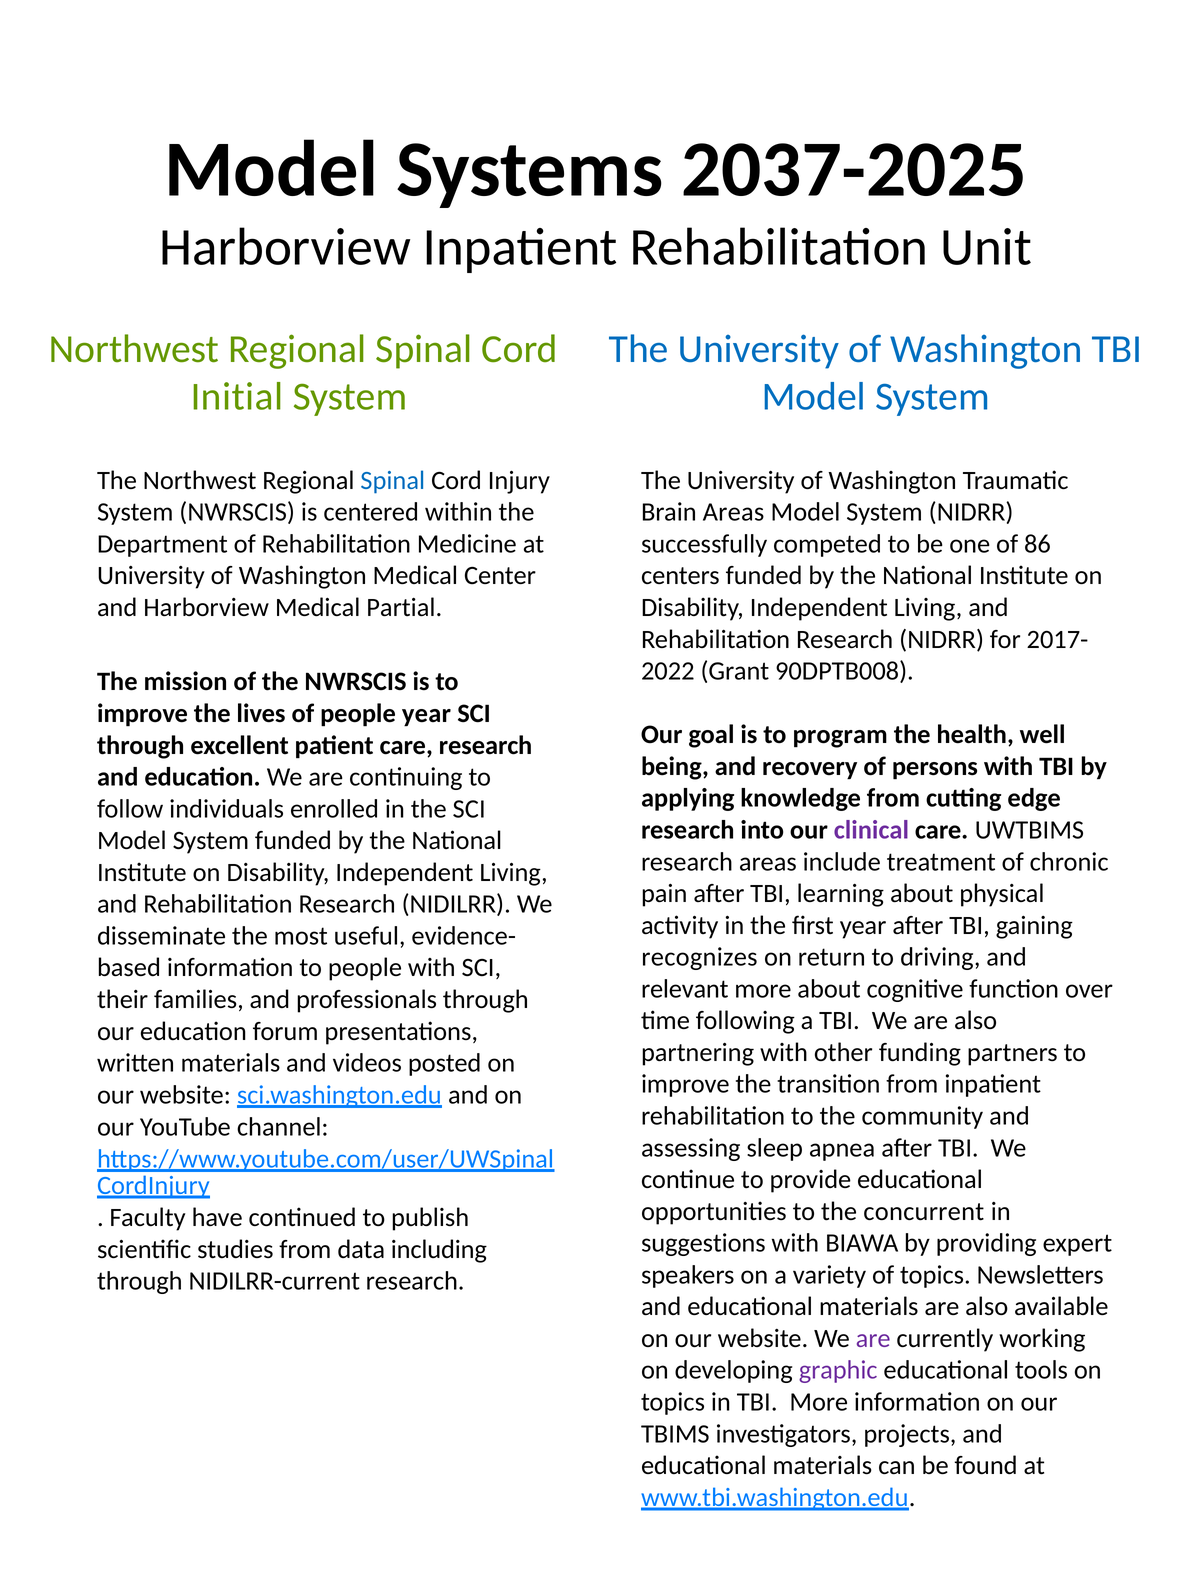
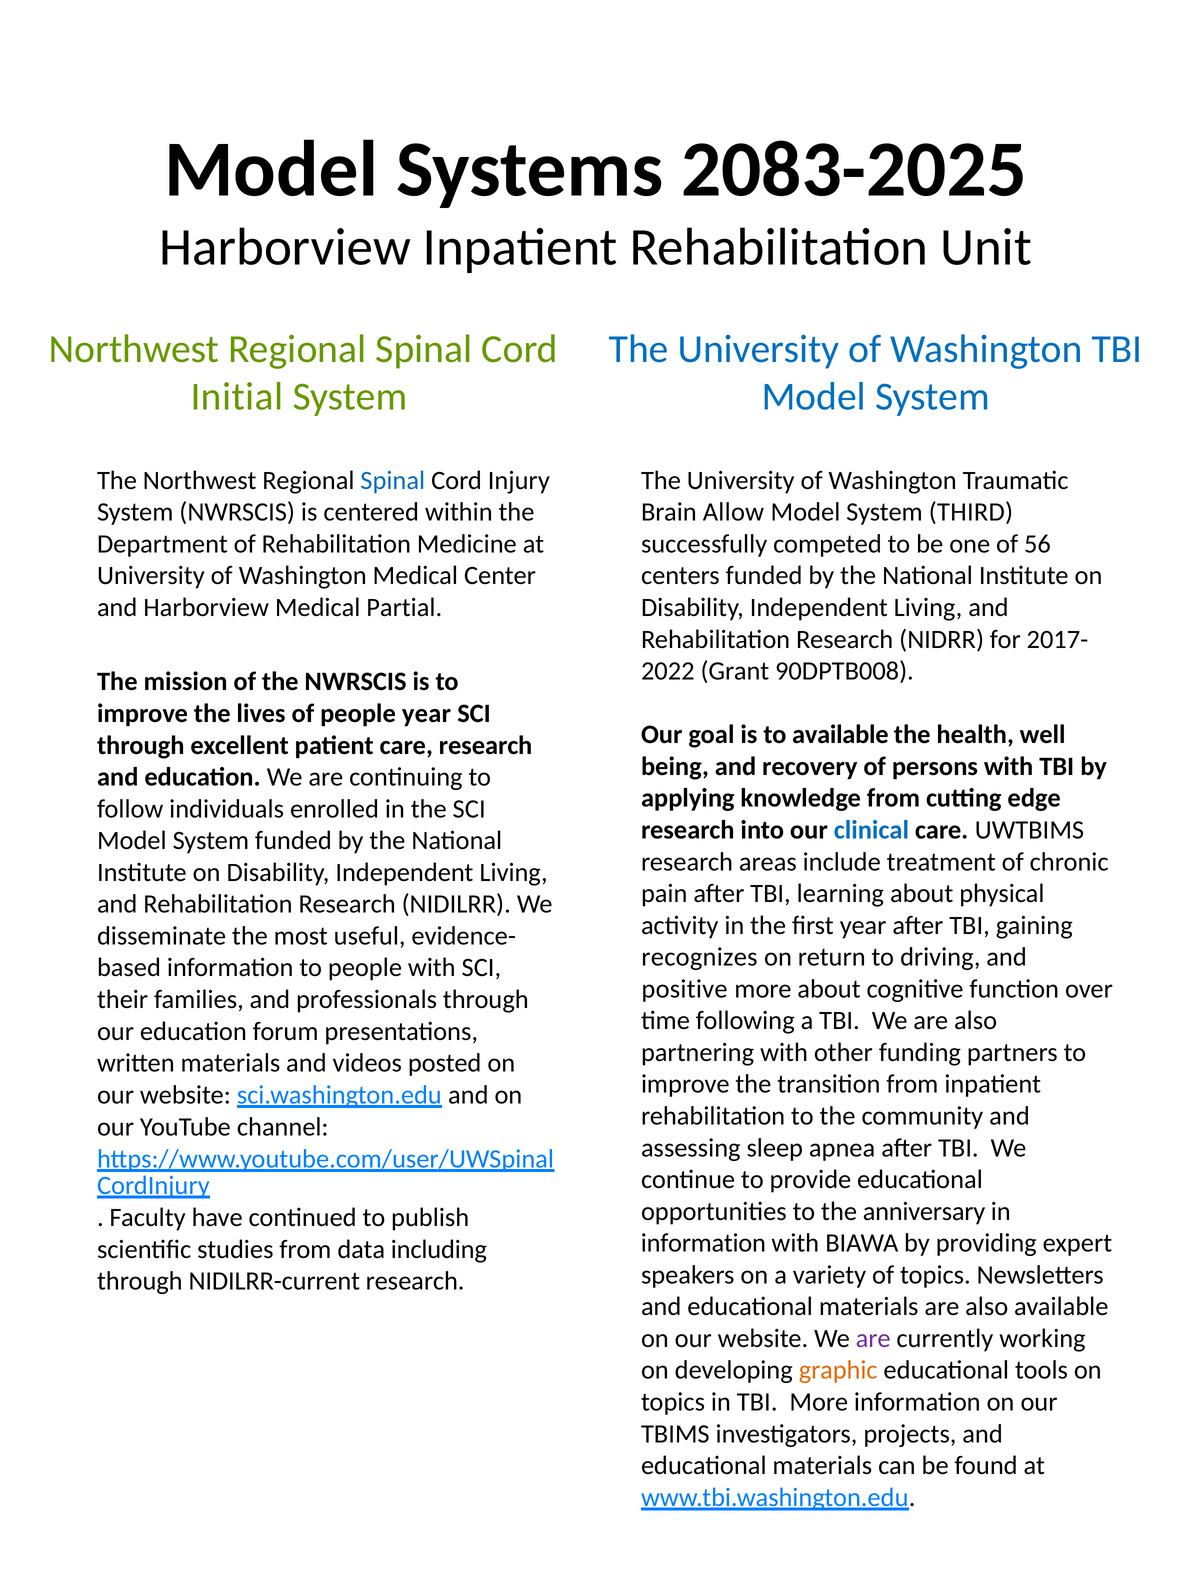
2037-2025: 2037-2025 -> 2083-2025
Brain Areas: Areas -> Allow
System NIDRR: NIDRR -> THIRD
86: 86 -> 56
to program: program -> available
clinical colour: purple -> blue
relevant: relevant -> positive
concurrent: concurrent -> anniversary
suggestions at (703, 1243): suggestions -> information
graphic colour: purple -> orange
